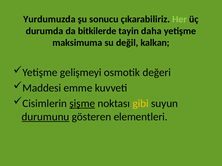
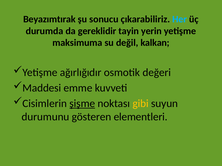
Yurdumuzda: Yurdumuzda -> Beyazımtırak
Her colour: light green -> light blue
bitkilerde: bitkilerde -> gereklidir
daha: daha -> yerin
gelişmeyi: gelişmeyi -> ağırlığıdır
durumunu underline: present -> none
